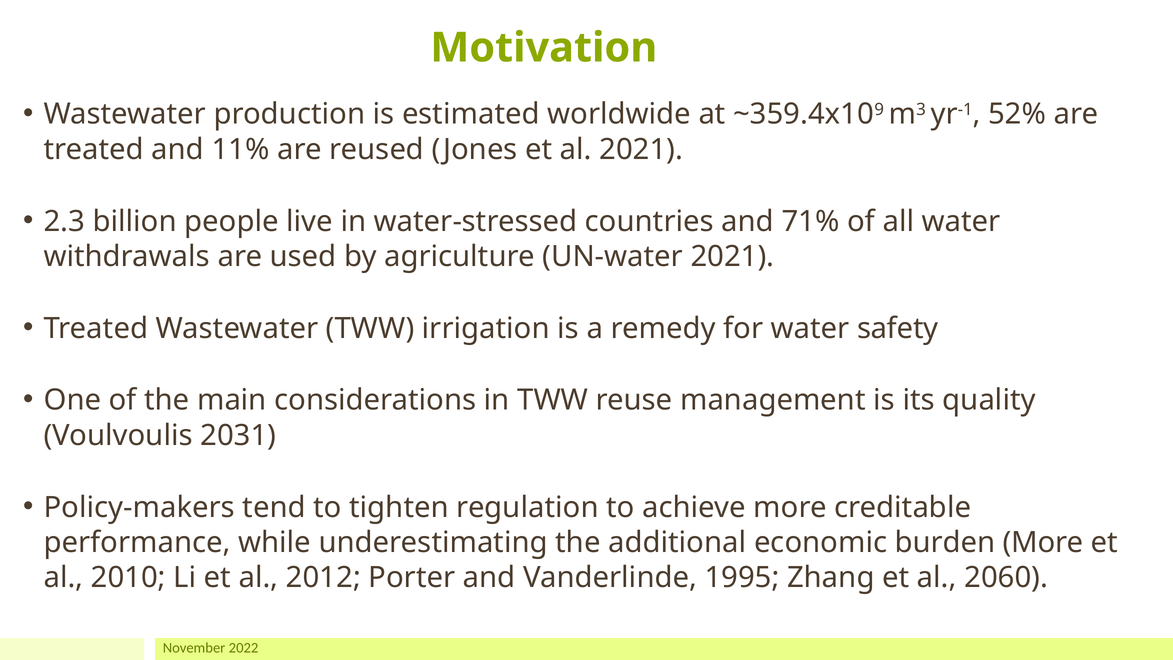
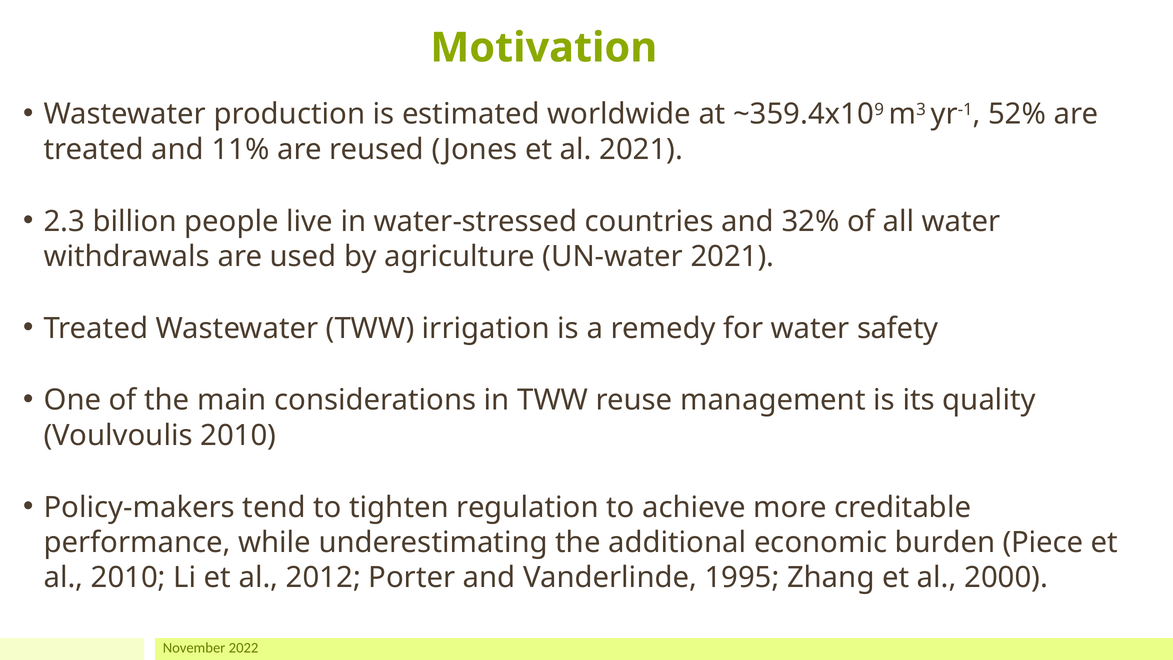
71%: 71% -> 32%
Voulvoulis 2031: 2031 -> 2010
burden More: More -> Piece
2060: 2060 -> 2000
